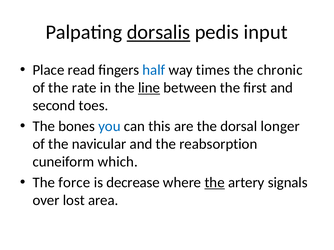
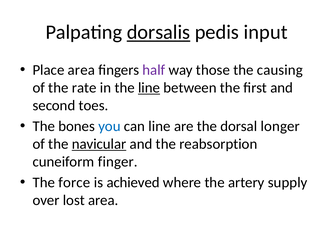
Place read: read -> area
half colour: blue -> purple
times: times -> those
chronic: chronic -> causing
can this: this -> line
navicular underline: none -> present
which: which -> finger
decrease: decrease -> achieved
the at (215, 183) underline: present -> none
signals: signals -> supply
